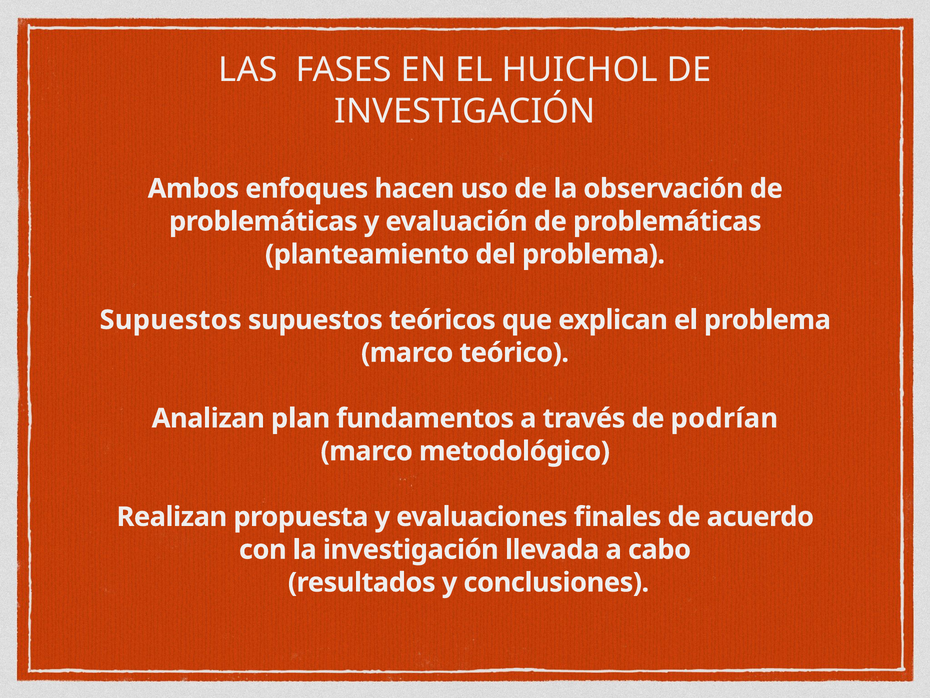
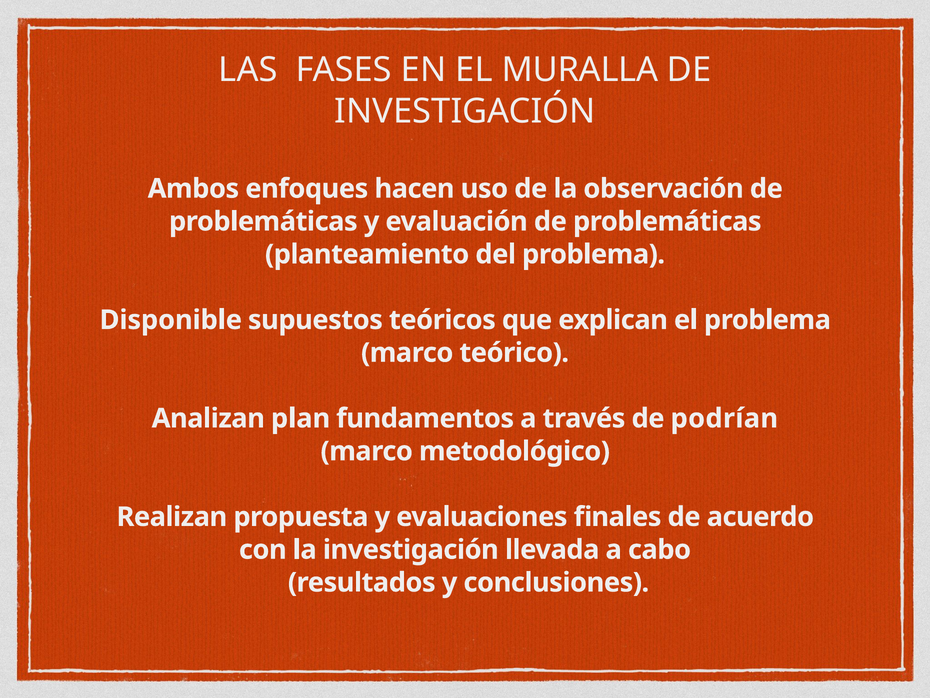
HUICHOL: HUICHOL -> MURALLA
Supuestos at (171, 320): Supuestos -> Disponible
